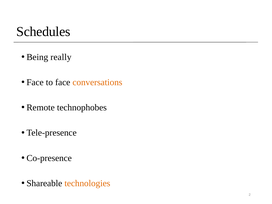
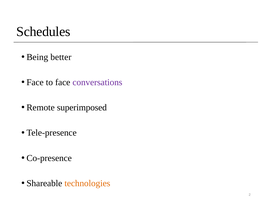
really: really -> better
conversations colour: orange -> purple
technophobes: technophobes -> superimposed
